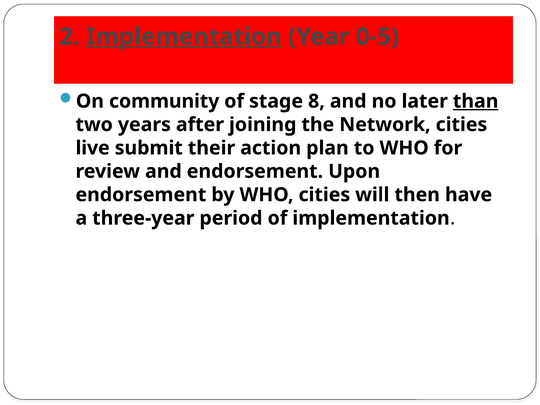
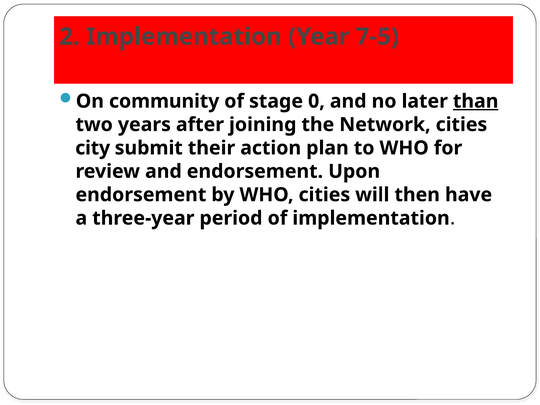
Implementation at (184, 37) underline: present -> none
0-5: 0-5 -> 7-5
8: 8 -> 0
live: live -> city
